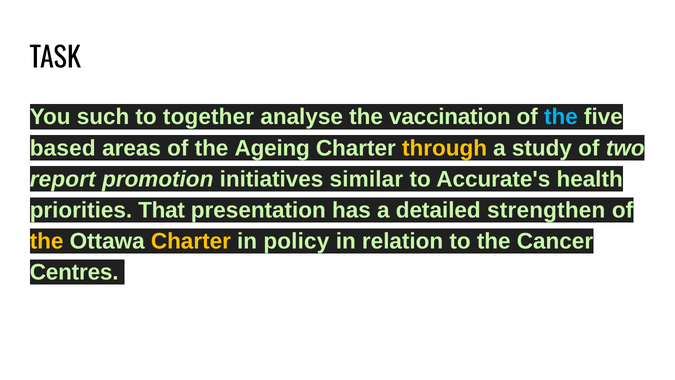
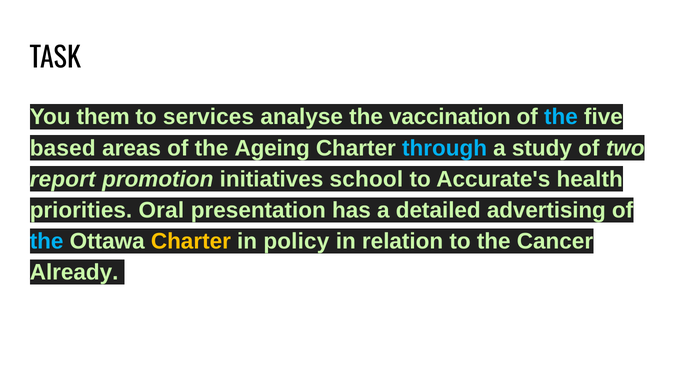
such: such -> them
together: together -> services
through colour: yellow -> light blue
similar: similar -> school
That: That -> Oral
strengthen: strengthen -> advertising
the at (47, 241) colour: yellow -> light blue
Centres: Centres -> Already
